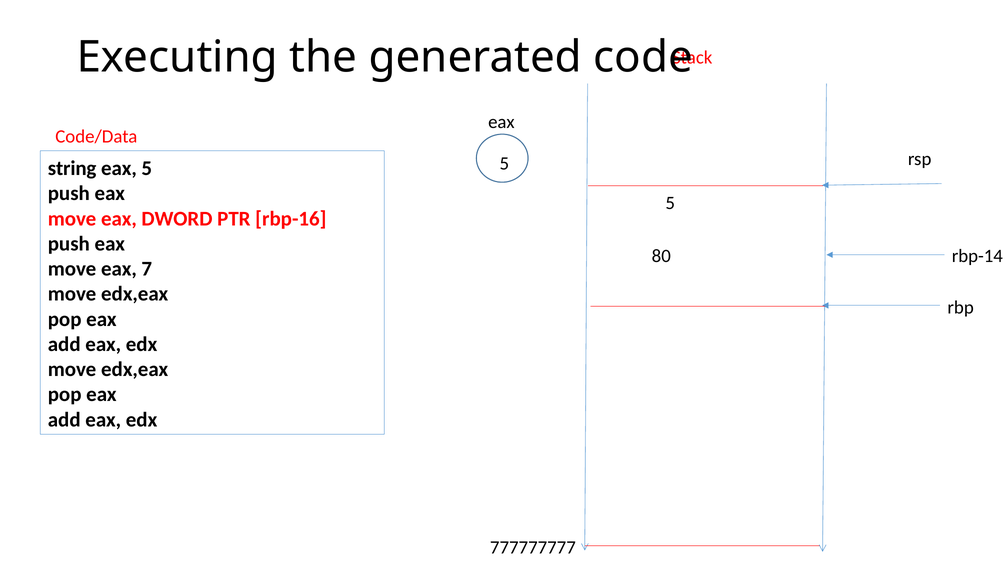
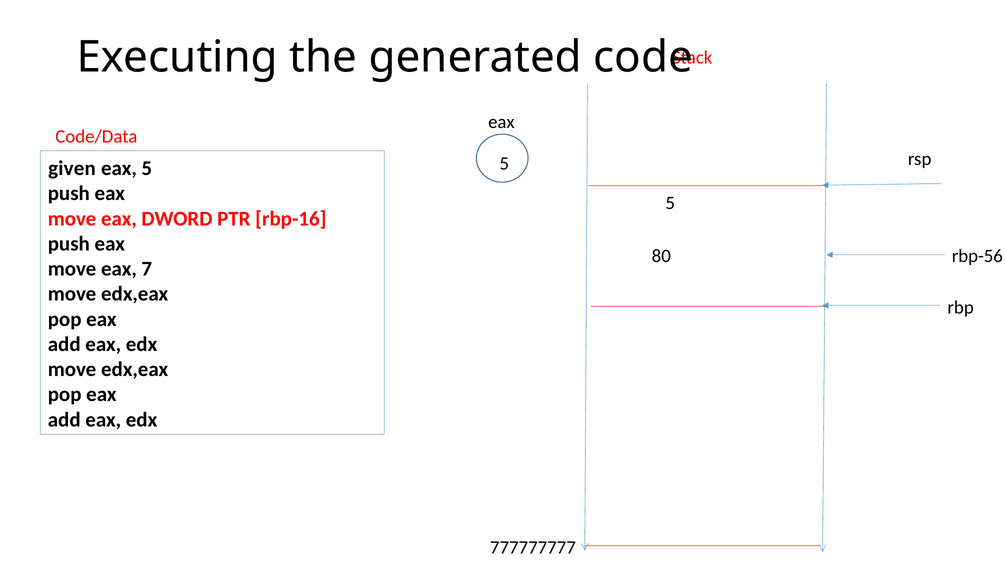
string: string -> given
rbp-14: rbp-14 -> rbp-56
